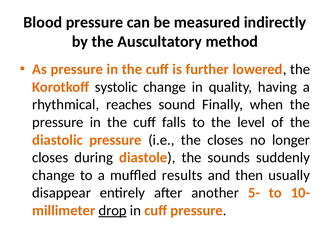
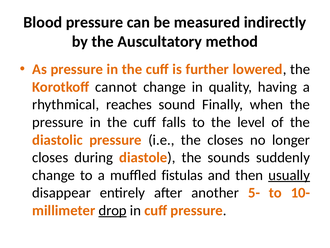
systolic: systolic -> cannot
results: results -> fistulas
usually underline: none -> present
